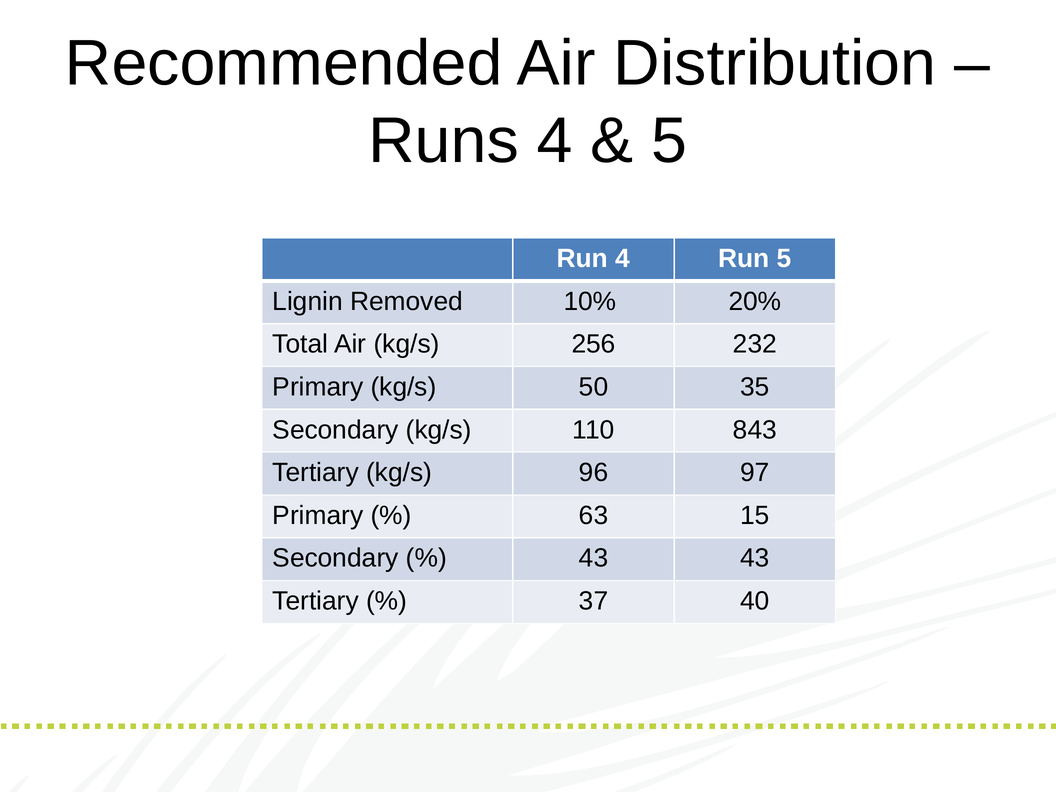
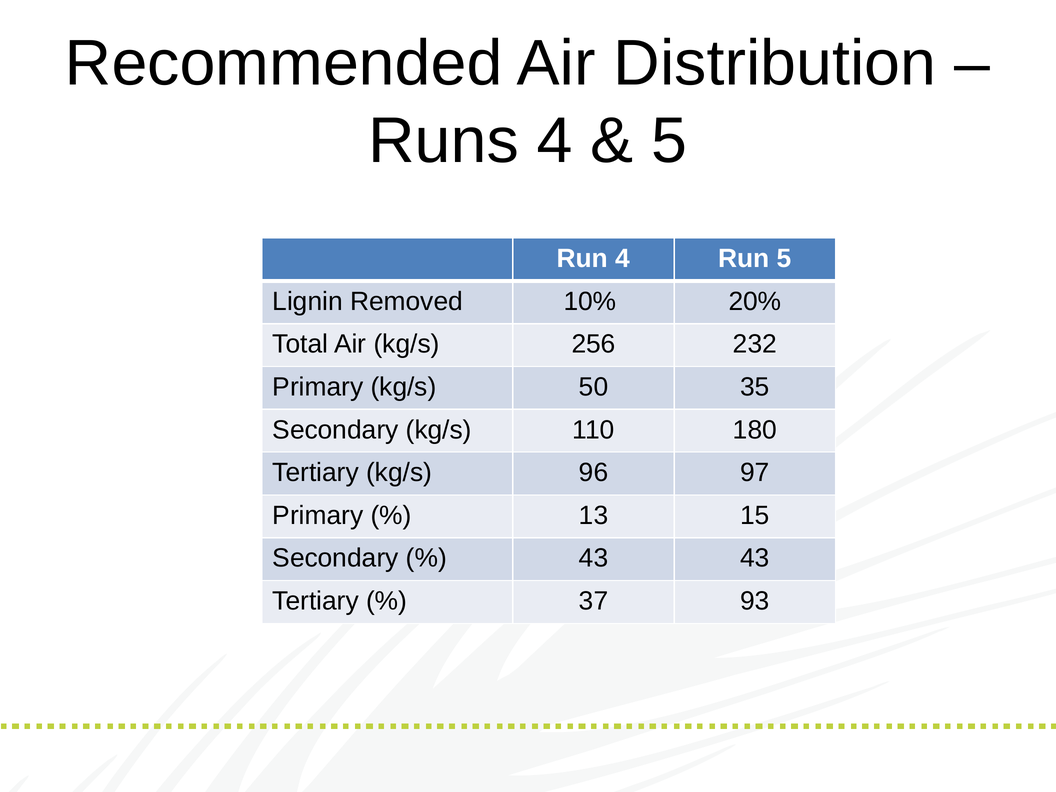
843: 843 -> 180
63: 63 -> 13
40: 40 -> 93
